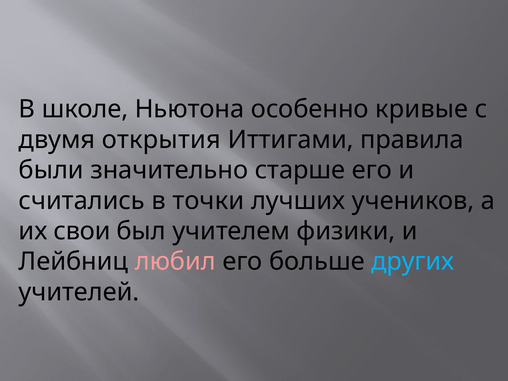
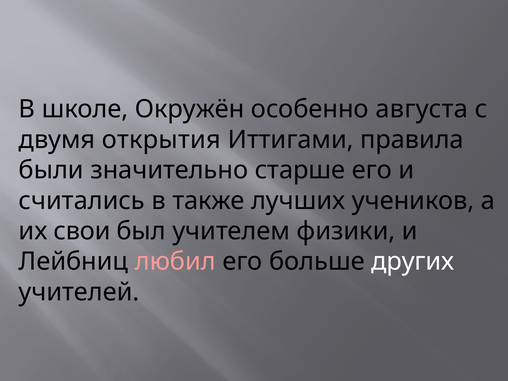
Ньютона: Ньютона -> Окружён
кривые: кривые -> августа
точки: точки -> также
других colour: light blue -> white
